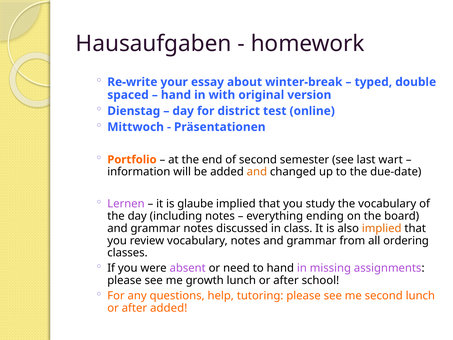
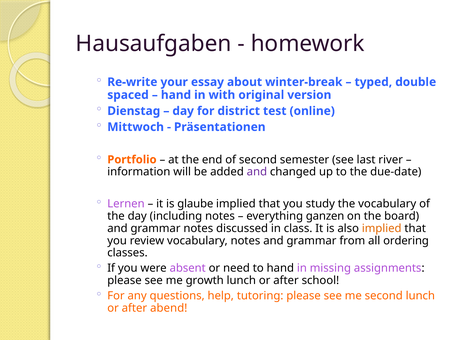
wart: wart -> river
and at (257, 172) colour: orange -> purple
ending: ending -> ganzen
after added: added -> abend
